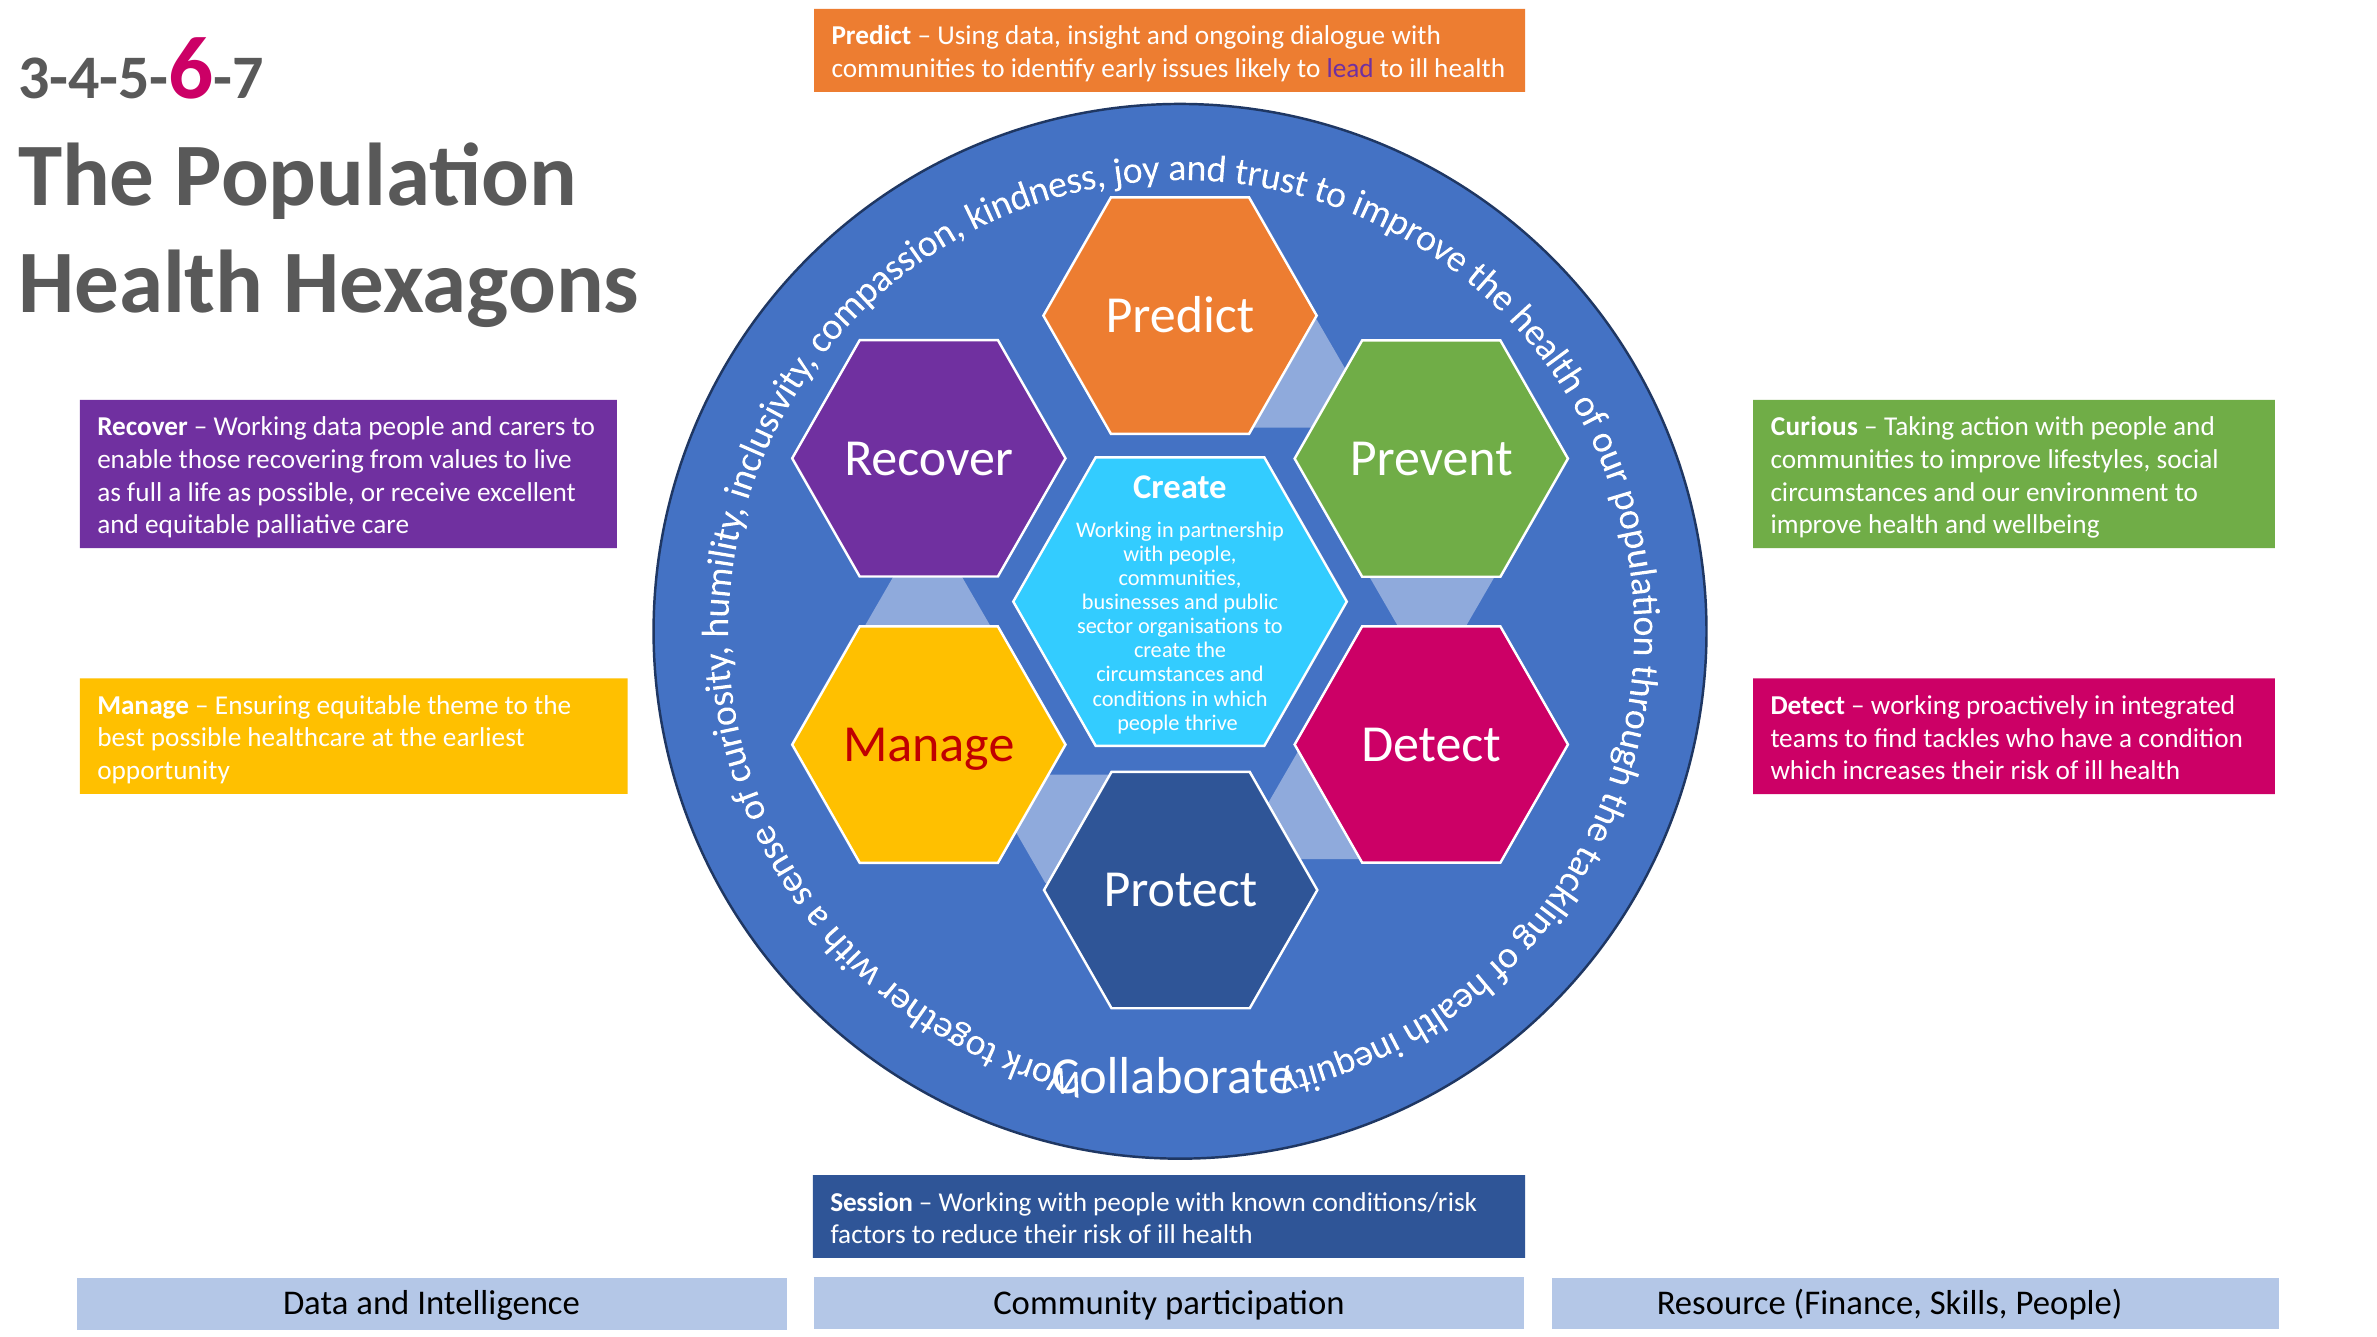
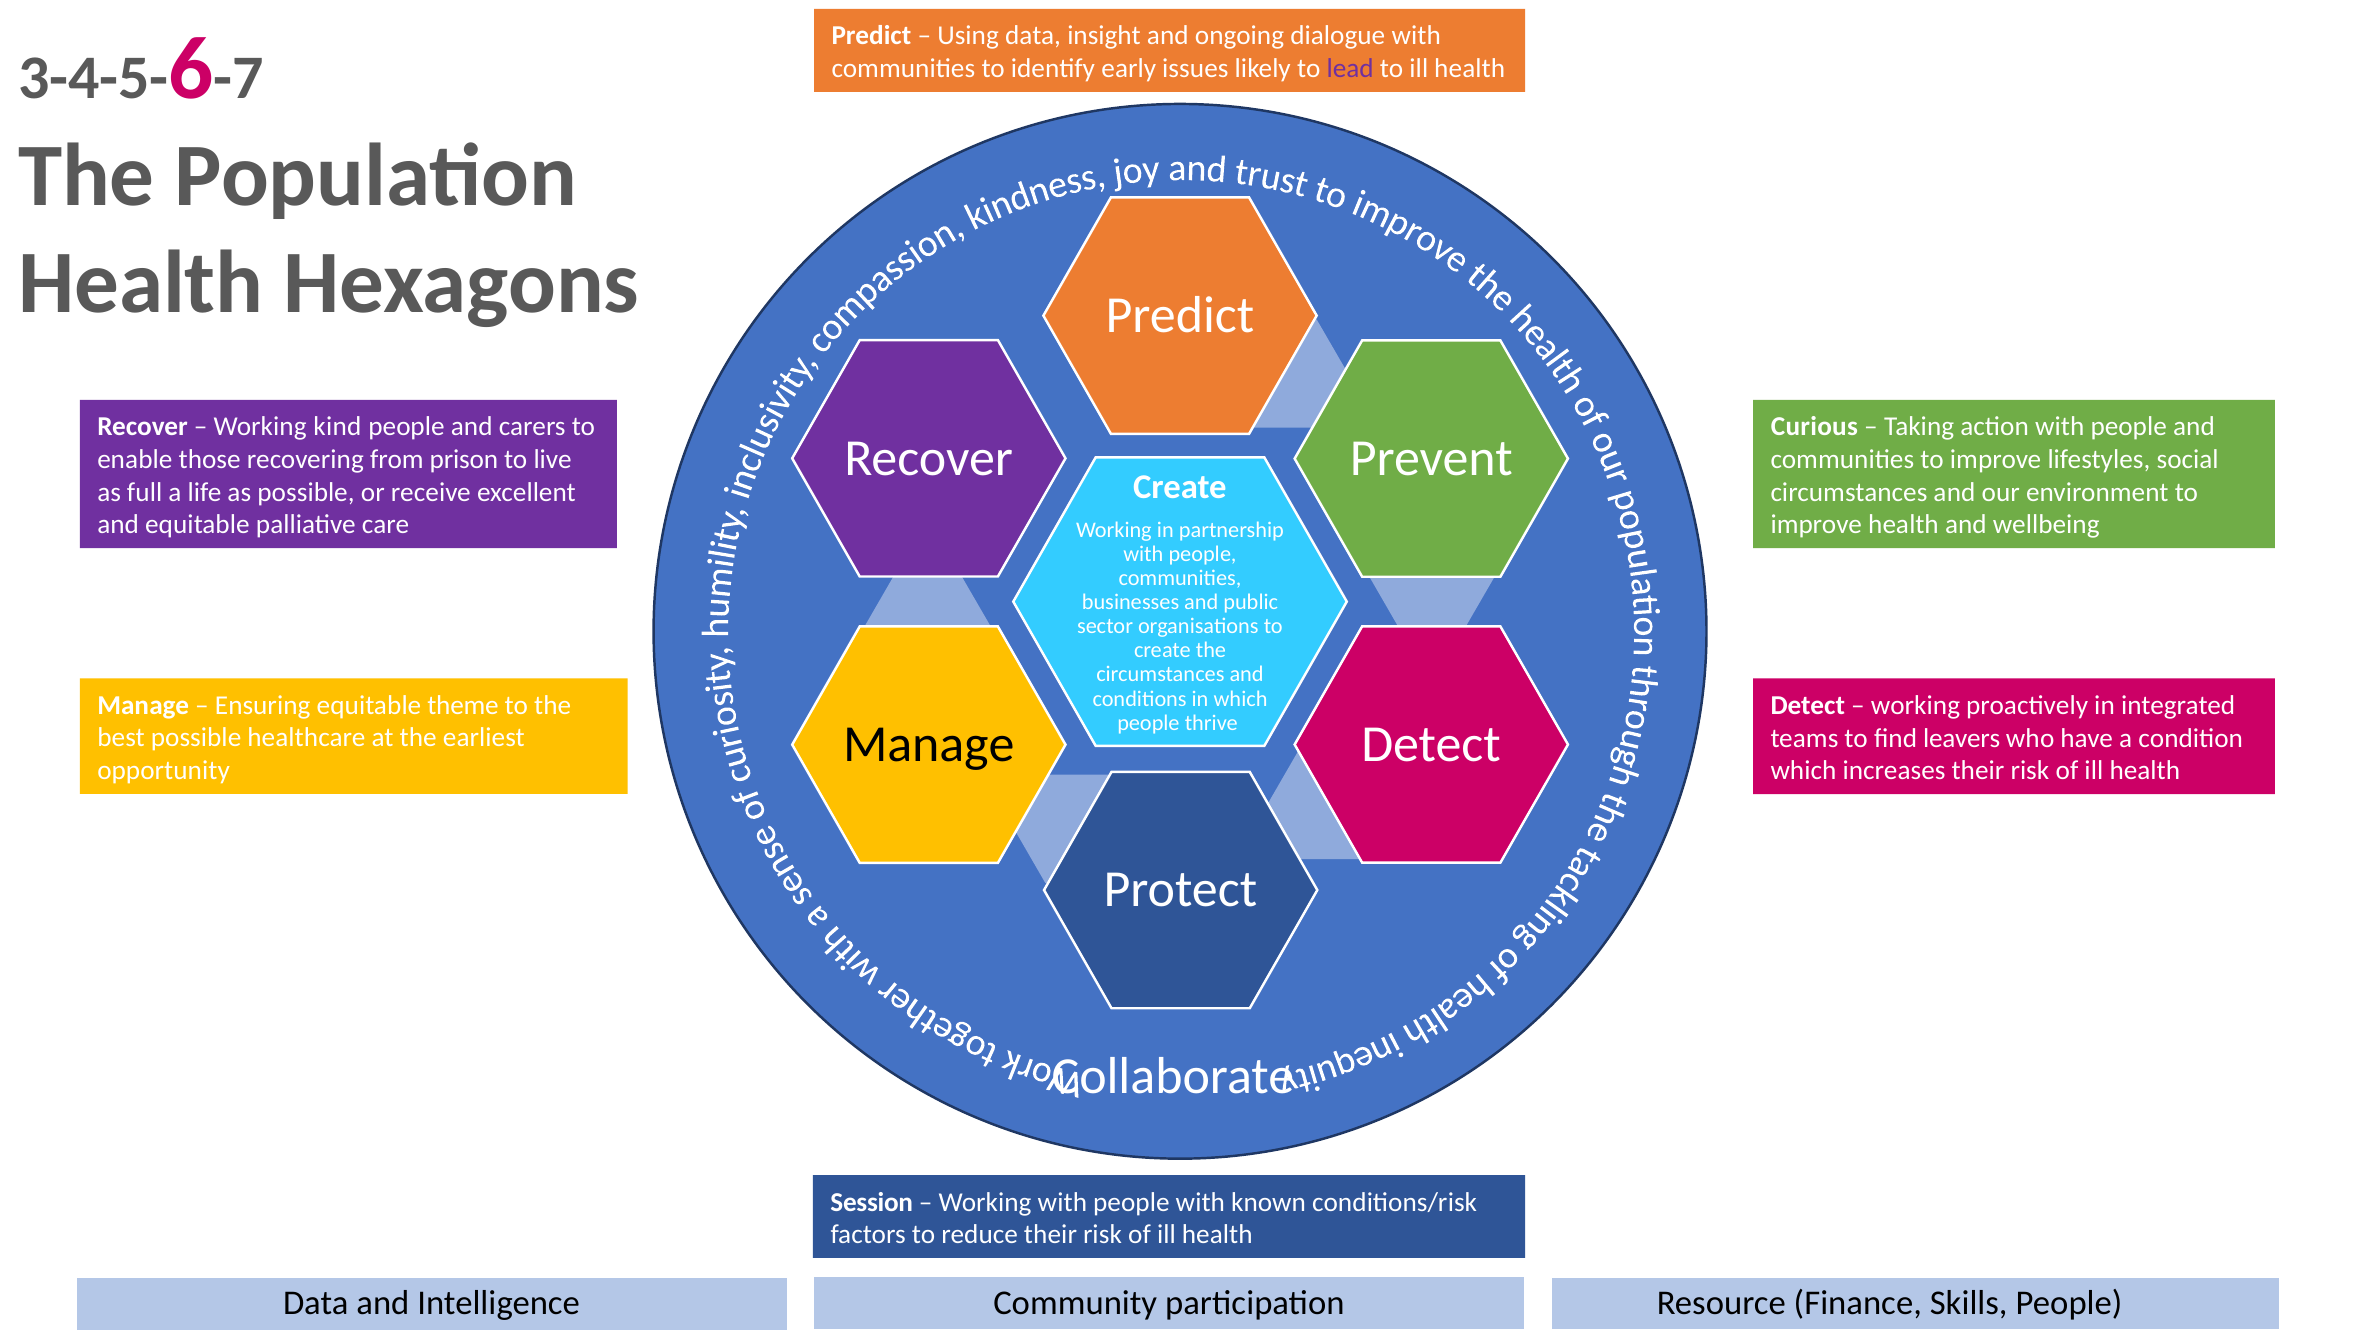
Working data: data -> kind
values: values -> prison
Manage at (929, 744) colour: red -> black
tackles: tackles -> leavers
